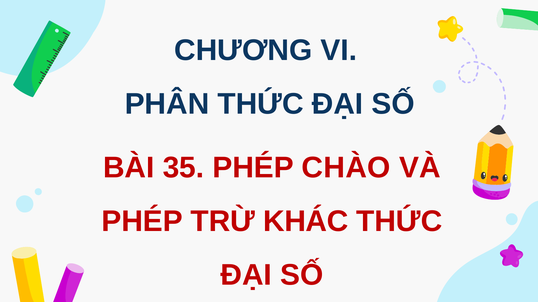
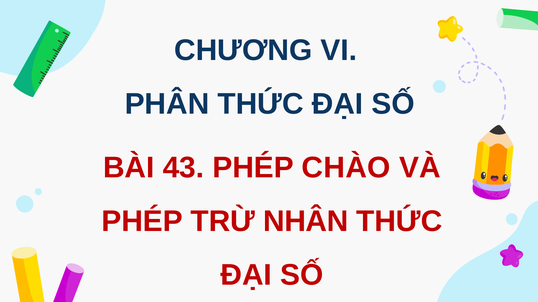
35: 35 -> 43
KHÁC: KHÁC -> NHÂN
